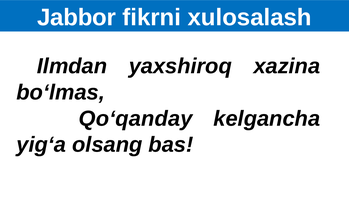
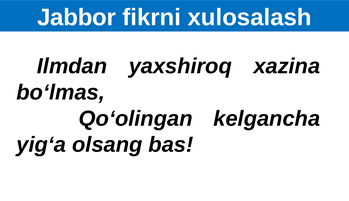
Qo‘qanday: Qo‘qanday -> Qo‘olingan
